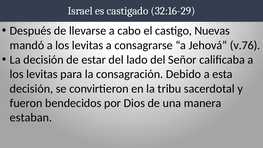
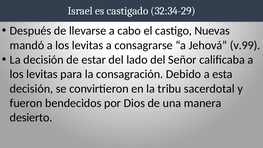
32:16-29: 32:16-29 -> 32:34-29
v.76: v.76 -> v.99
estaban: estaban -> desierto
